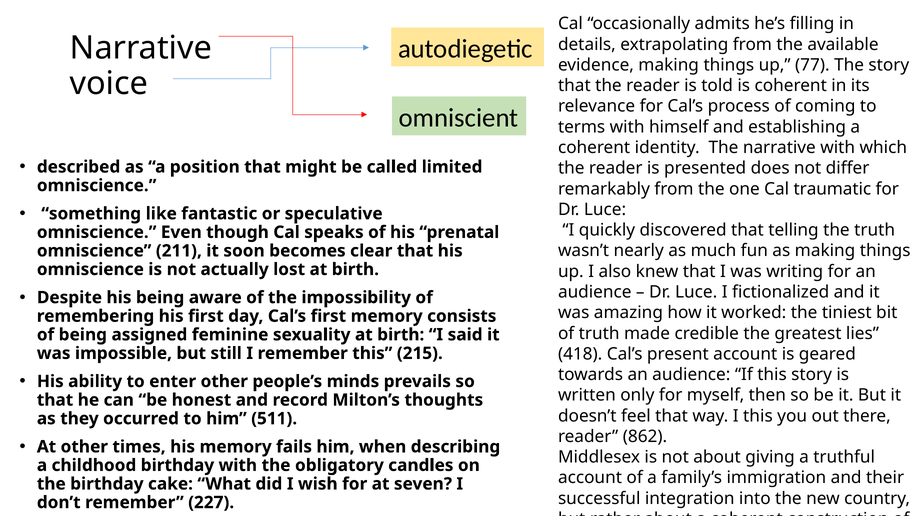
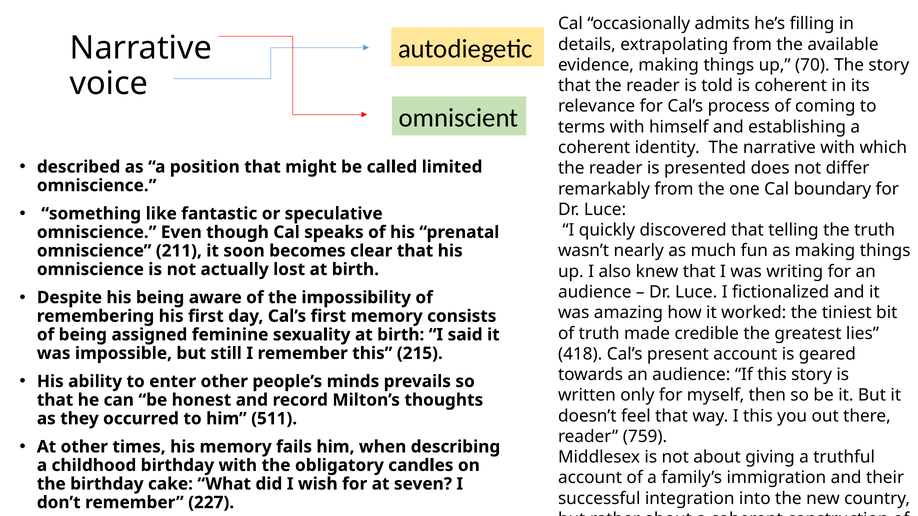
77: 77 -> 70
traumatic: traumatic -> boundary
862: 862 -> 759
